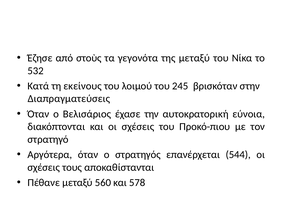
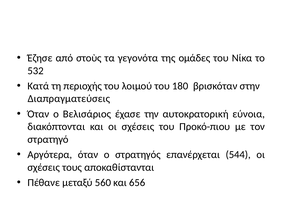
της μεταξύ: μεταξύ -> ομάδες
εκείνους: εκείνους -> περιοχής
245: 245 -> 180
578: 578 -> 656
